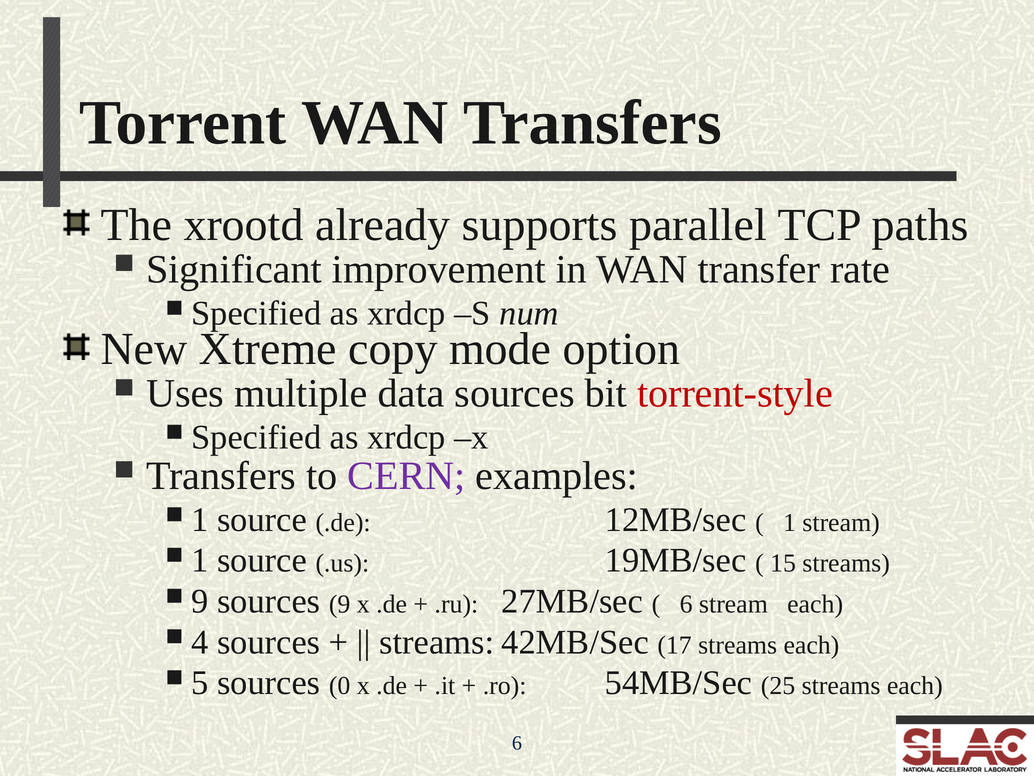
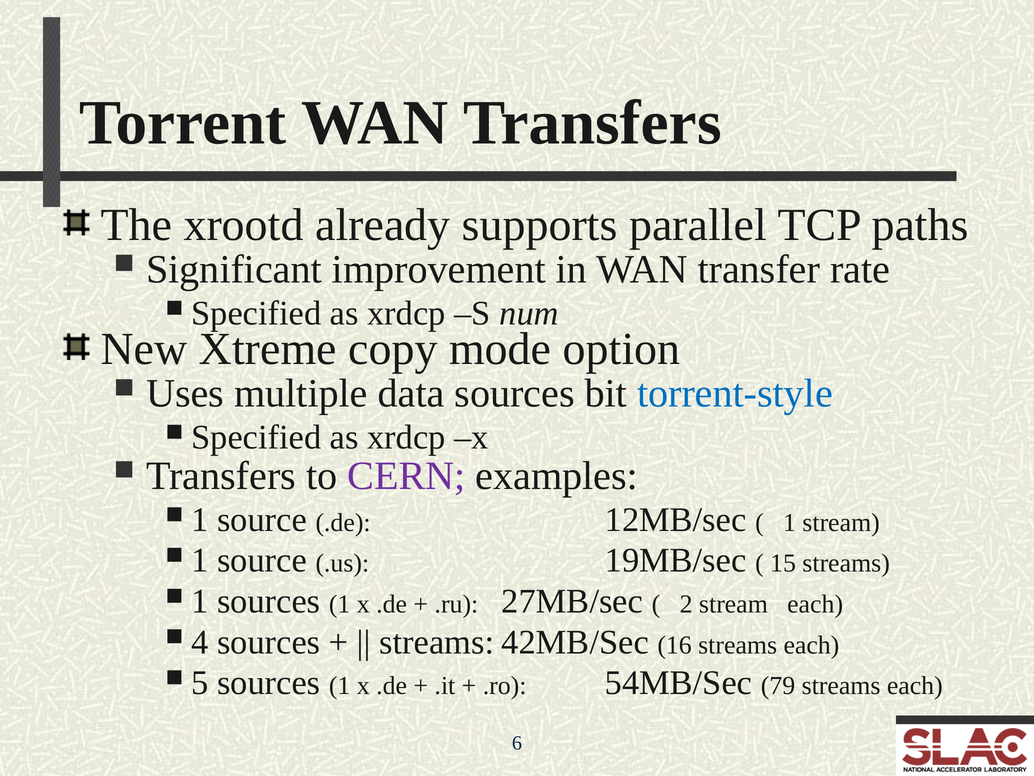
torrent-style colour: red -> blue
9 at (200, 601): 9 -> 1
9 at (340, 604): 9 -> 1
6 at (686, 604): 6 -> 2
17: 17 -> 16
5 sources 0: 0 -> 1
25: 25 -> 79
